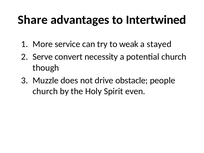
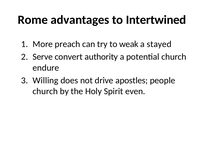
Share: Share -> Rome
service: service -> preach
necessity: necessity -> authority
though: though -> endure
Muzzle: Muzzle -> Willing
obstacle: obstacle -> apostles
